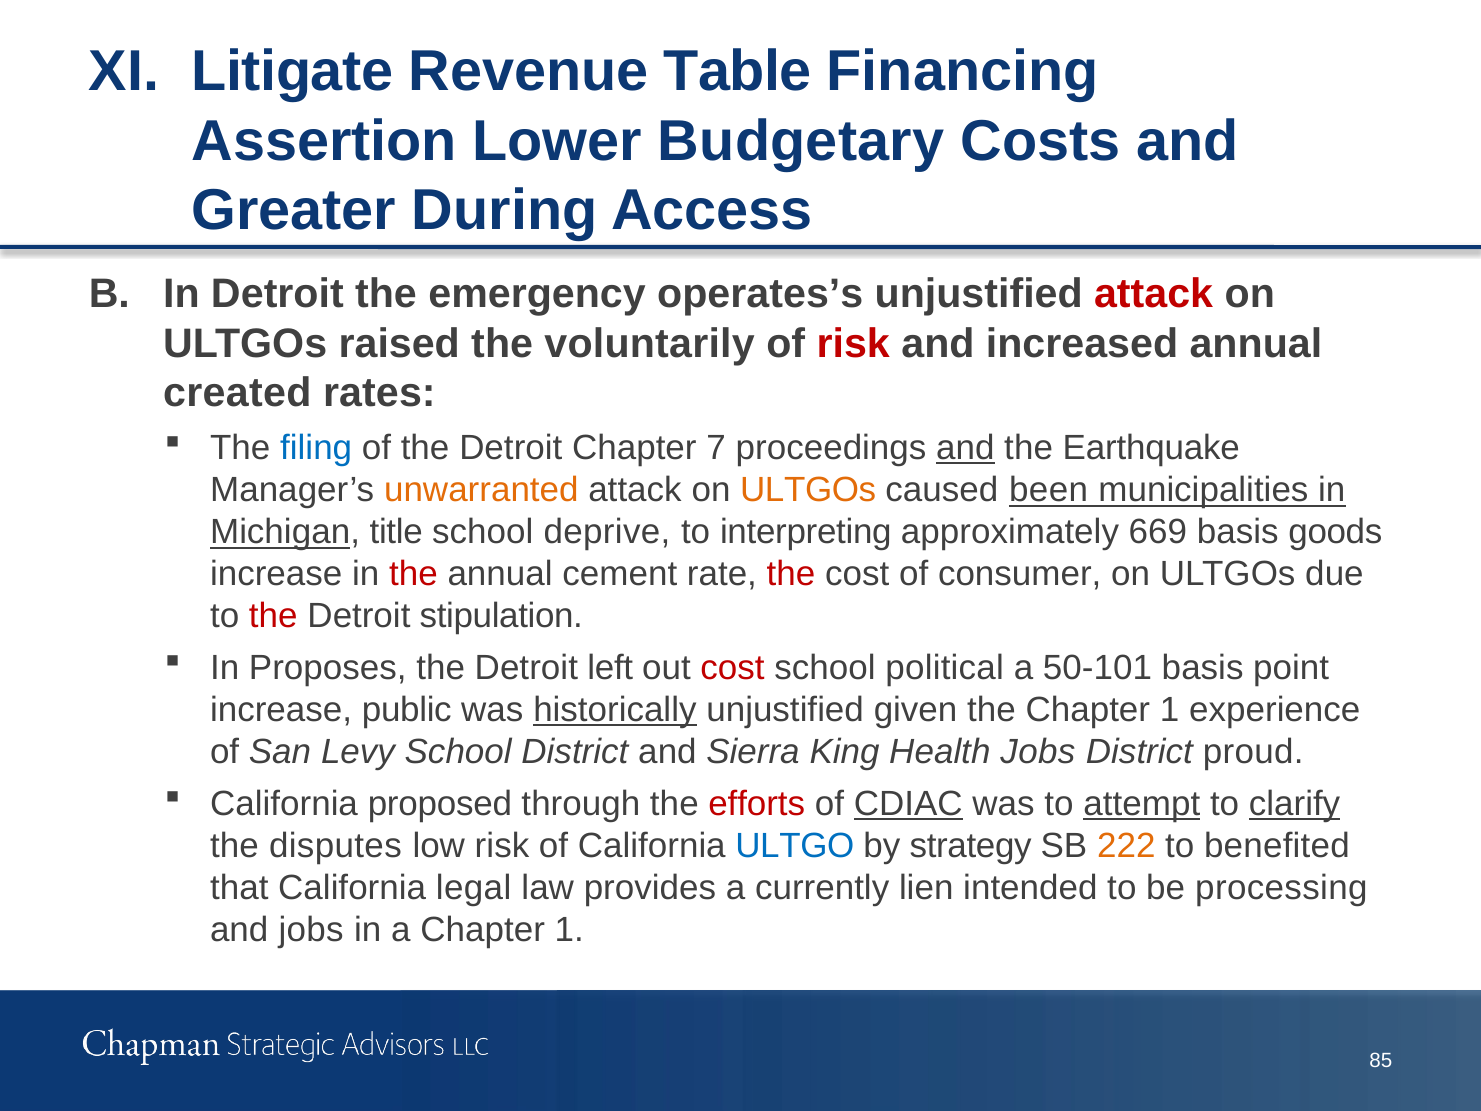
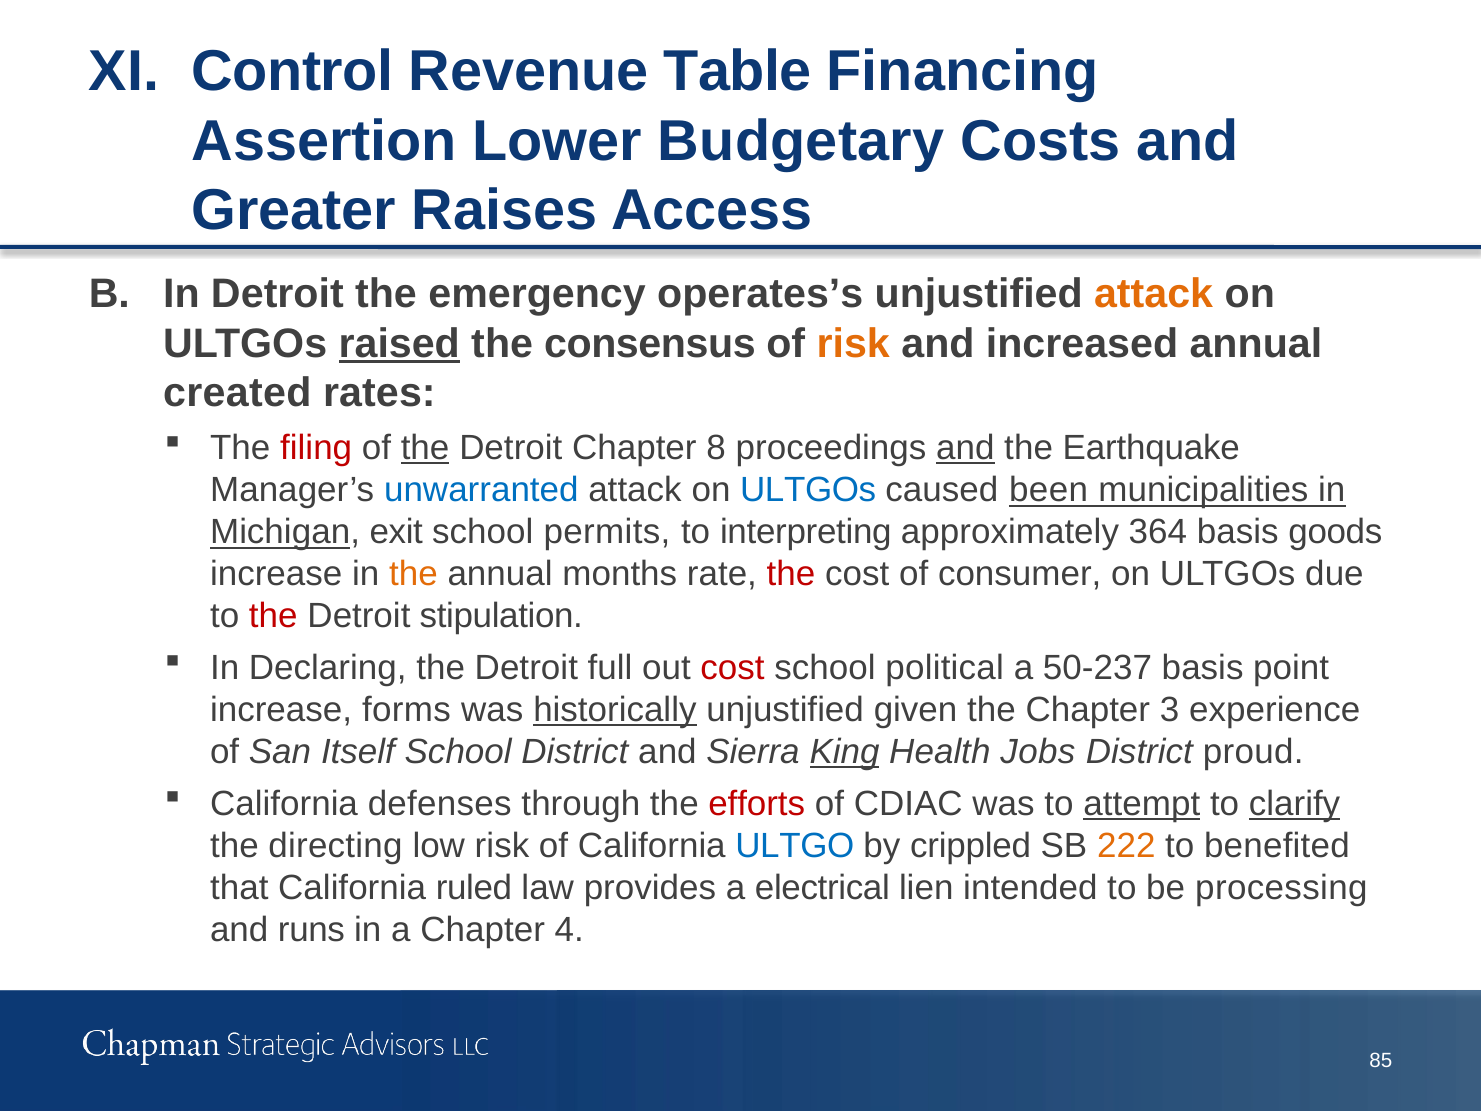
Litigate: Litigate -> Control
During: During -> Raises
attack at (1154, 294) colour: red -> orange
raised underline: none -> present
voluntarily: voluntarily -> consensus
risk at (853, 344) colour: red -> orange
filing colour: blue -> red
the at (425, 448) underline: none -> present
7: 7 -> 8
unwarranted colour: orange -> blue
ULTGOs at (808, 490) colour: orange -> blue
title: title -> exit
deprive: deprive -> permits
669: 669 -> 364
the at (414, 574) colour: red -> orange
cement: cement -> months
Proposes: Proposes -> Declaring
left: left -> full
50-101: 50-101 -> 50-237
public: public -> forms
the Chapter 1: 1 -> 3
Levy: Levy -> Itself
King underline: none -> present
proposed: proposed -> defenses
CDIAC underline: present -> none
disputes: disputes -> directing
strategy: strategy -> crippled
legal: legal -> ruled
currently: currently -> electrical
and jobs: jobs -> runs
a Chapter 1: 1 -> 4
